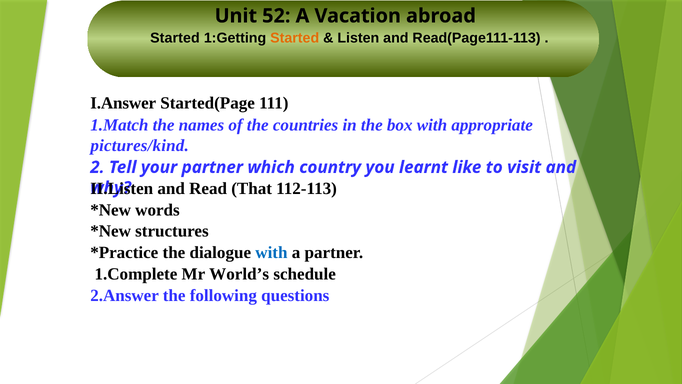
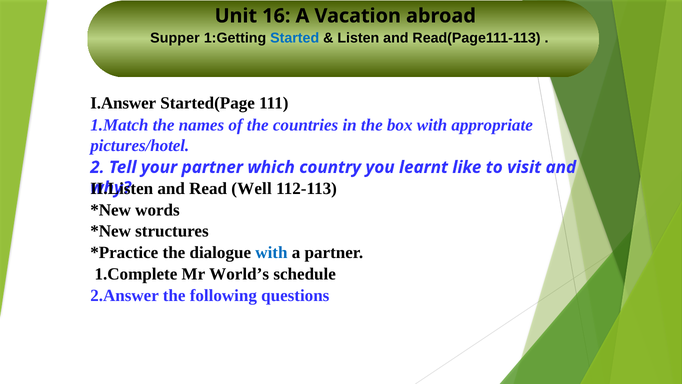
52: 52 -> 16
Started at (175, 38): Started -> Supper
Started at (295, 38) colour: orange -> blue
pictures/kind: pictures/kind -> pictures/hotel
That: That -> Well
